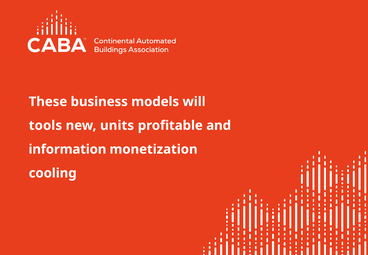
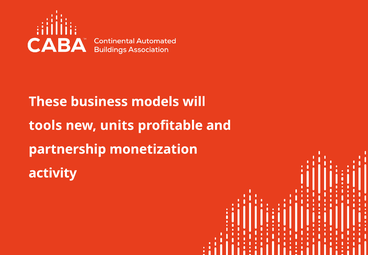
information: information -> partnership
cooling: cooling -> activity
